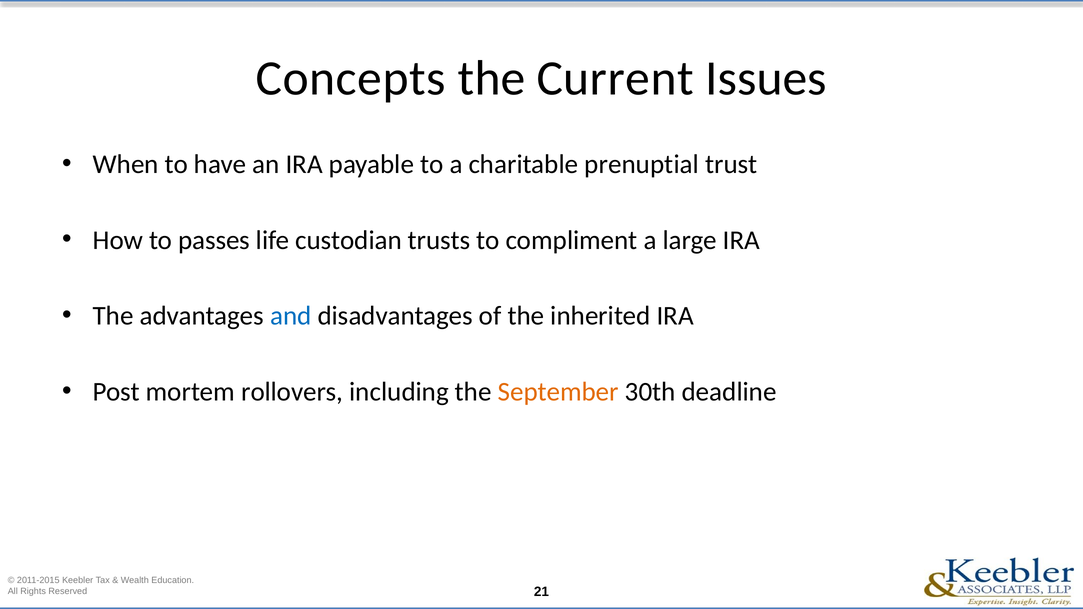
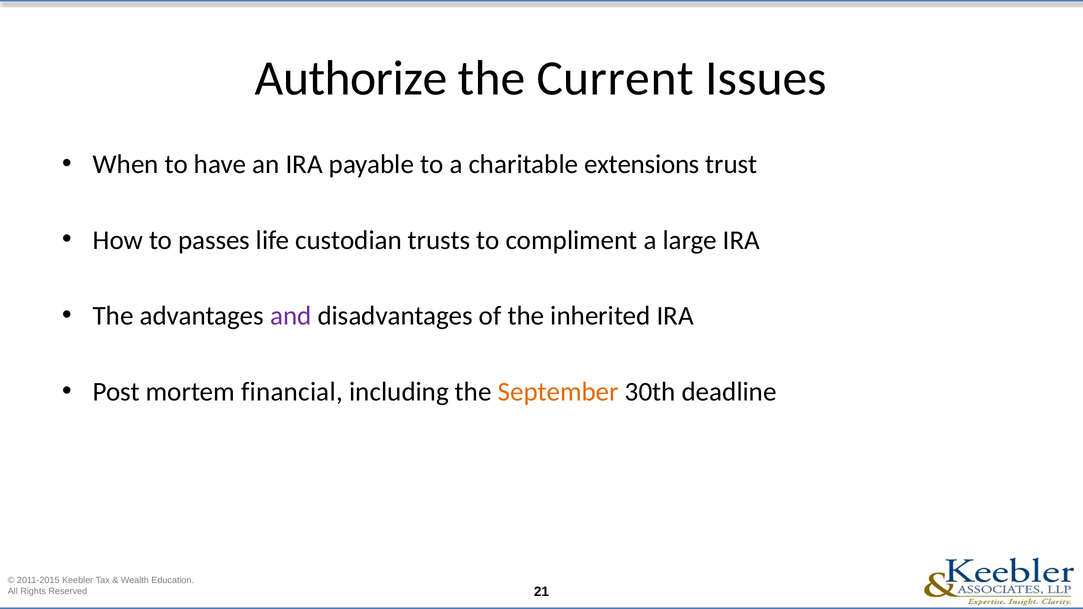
Concepts: Concepts -> Authorize
prenuptial: prenuptial -> extensions
and colour: blue -> purple
rollovers: rollovers -> financial
